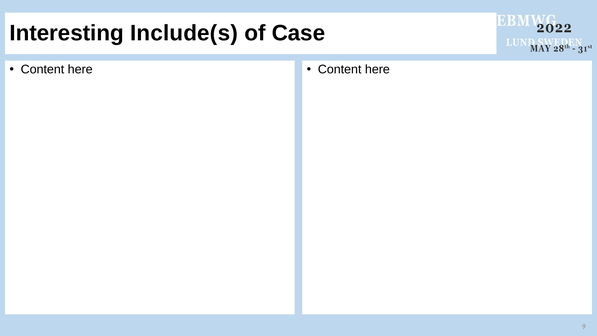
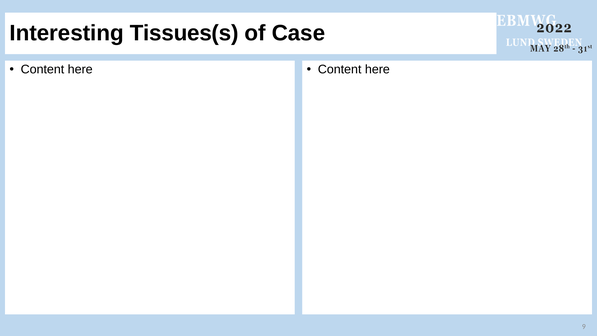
Include(s: Include(s -> Tissues(s
